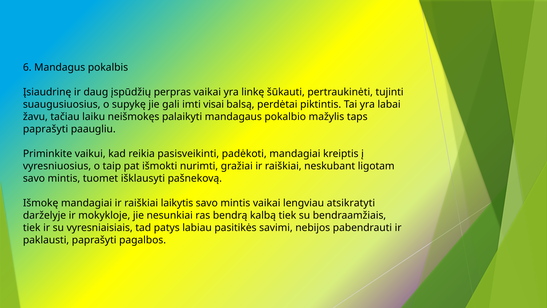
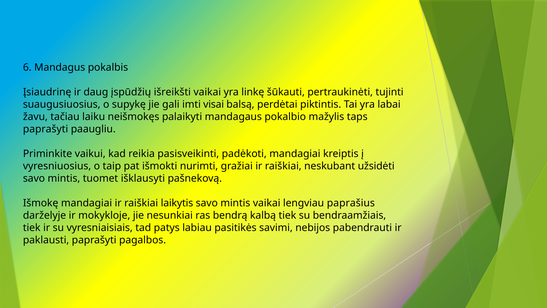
perpras: perpras -> išreikšti
ligotam: ligotam -> užsidėti
atsikratyti: atsikratyti -> paprašius
